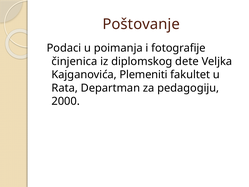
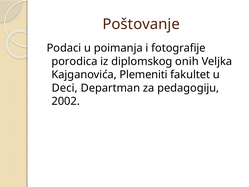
činjenica: činjenica -> porodica
dete: dete -> onih
Rata: Rata -> Deci
2000: 2000 -> 2002
